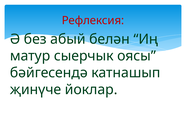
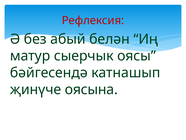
йоклар: йоклар -> оясына
